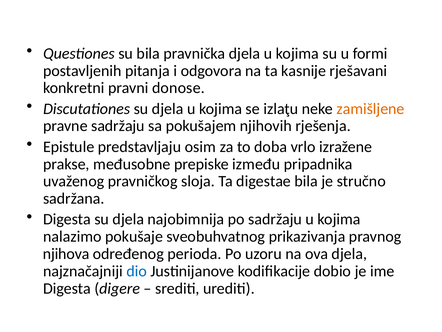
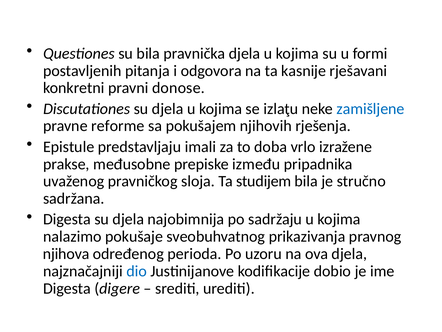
zamišljene colour: orange -> blue
pravne sadržaju: sadržaju -> reforme
osim: osim -> imali
digestae: digestae -> studijem
